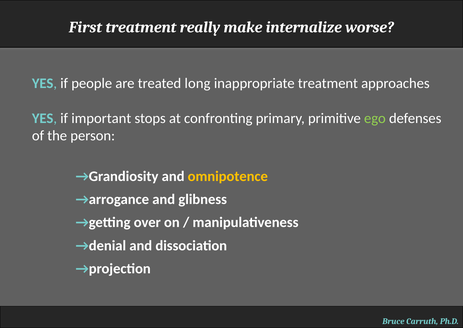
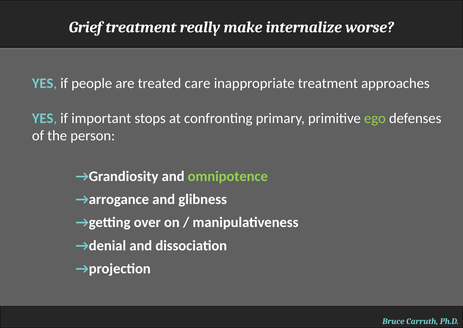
First: First -> Grief
long: long -> care
omnipotence colour: yellow -> light green
